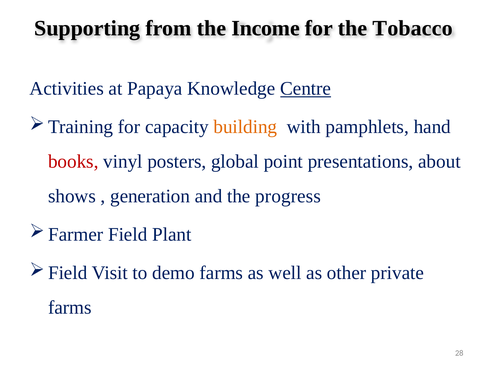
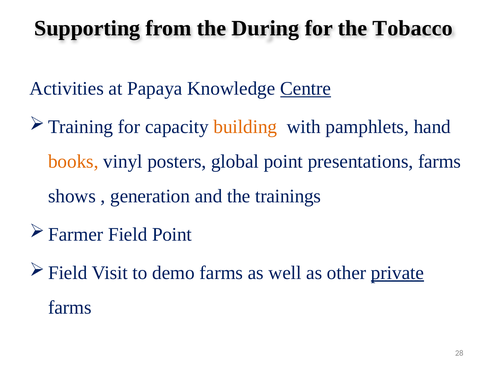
Income: Income -> During
books colour: red -> orange
presentations about: about -> farms
progress: progress -> trainings
Field Plant: Plant -> Point
private underline: none -> present
